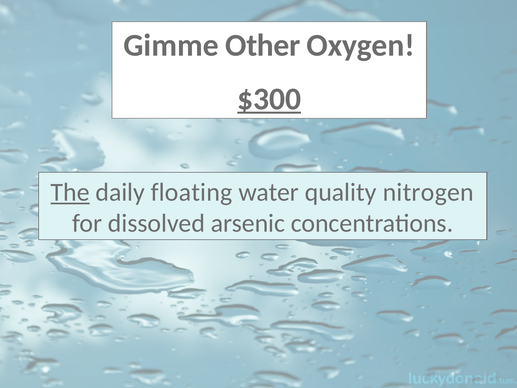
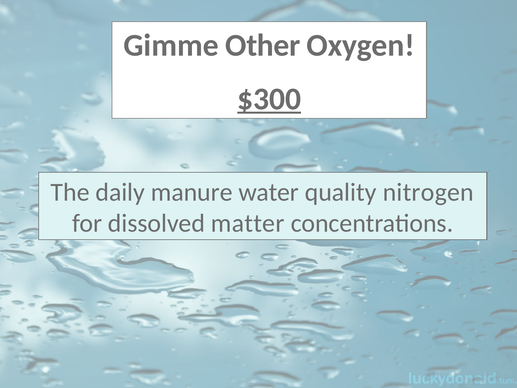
The underline: present -> none
floating: floating -> manure
arsenic: arsenic -> matter
